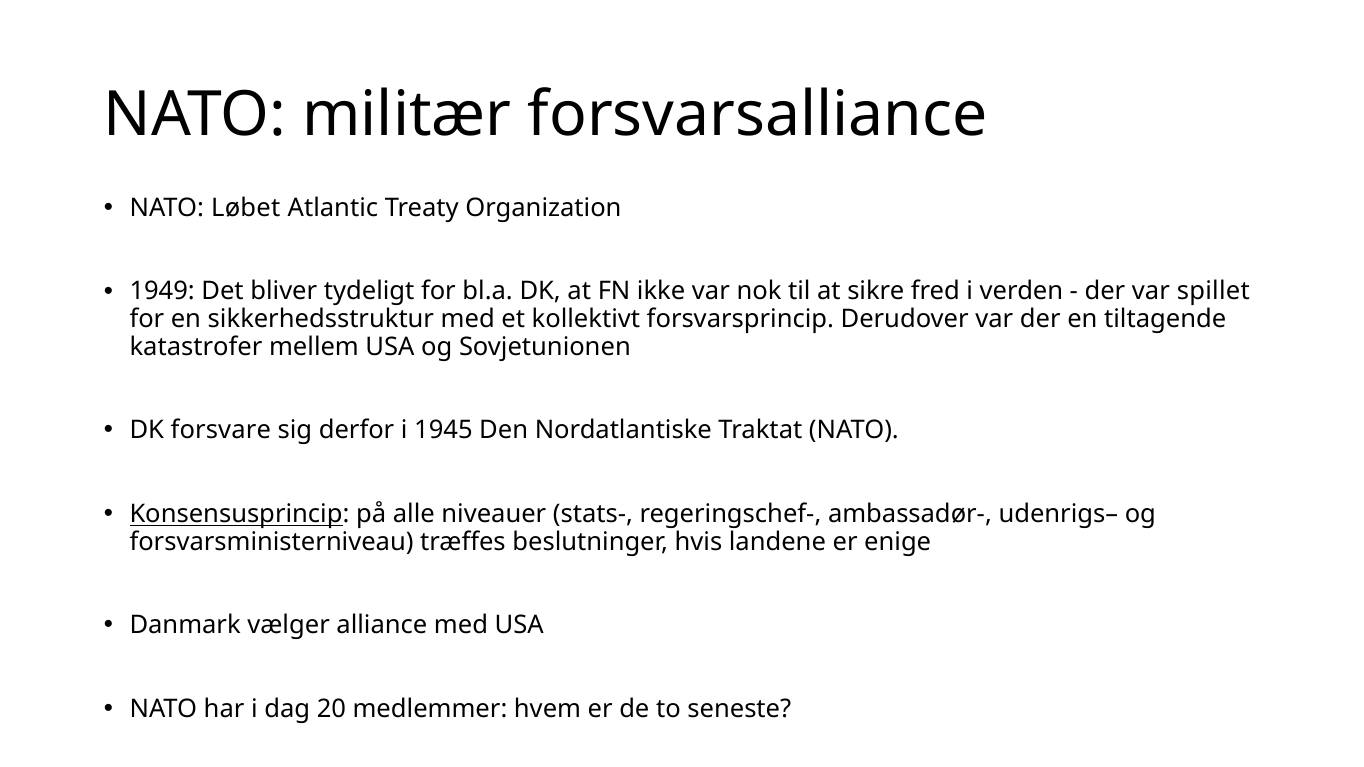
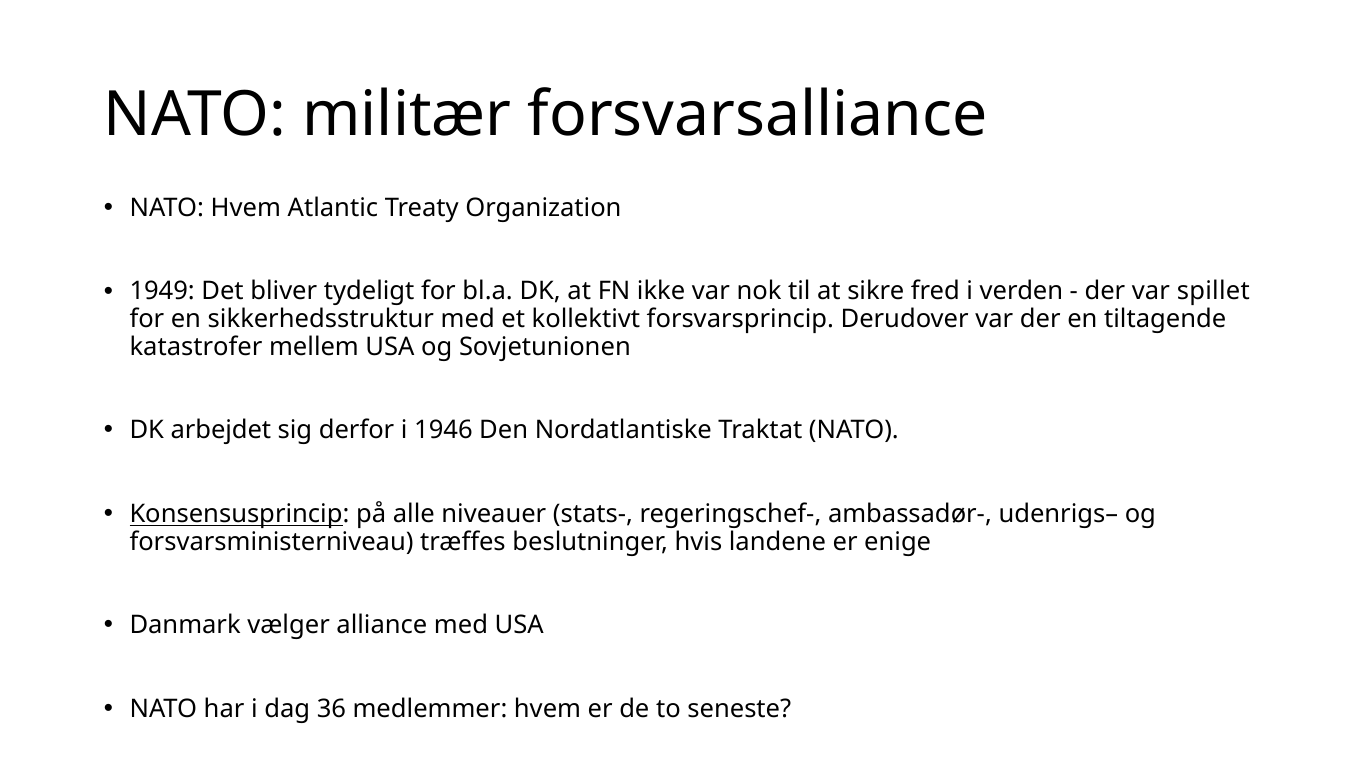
NATO Løbet: Løbet -> Hvem
forsvare: forsvare -> arbejdet
1945: 1945 -> 1946
20: 20 -> 36
